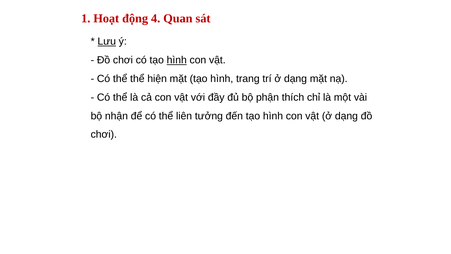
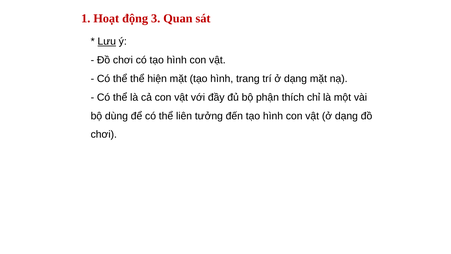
4: 4 -> 3
hình at (177, 60) underline: present -> none
nhận: nhận -> dùng
